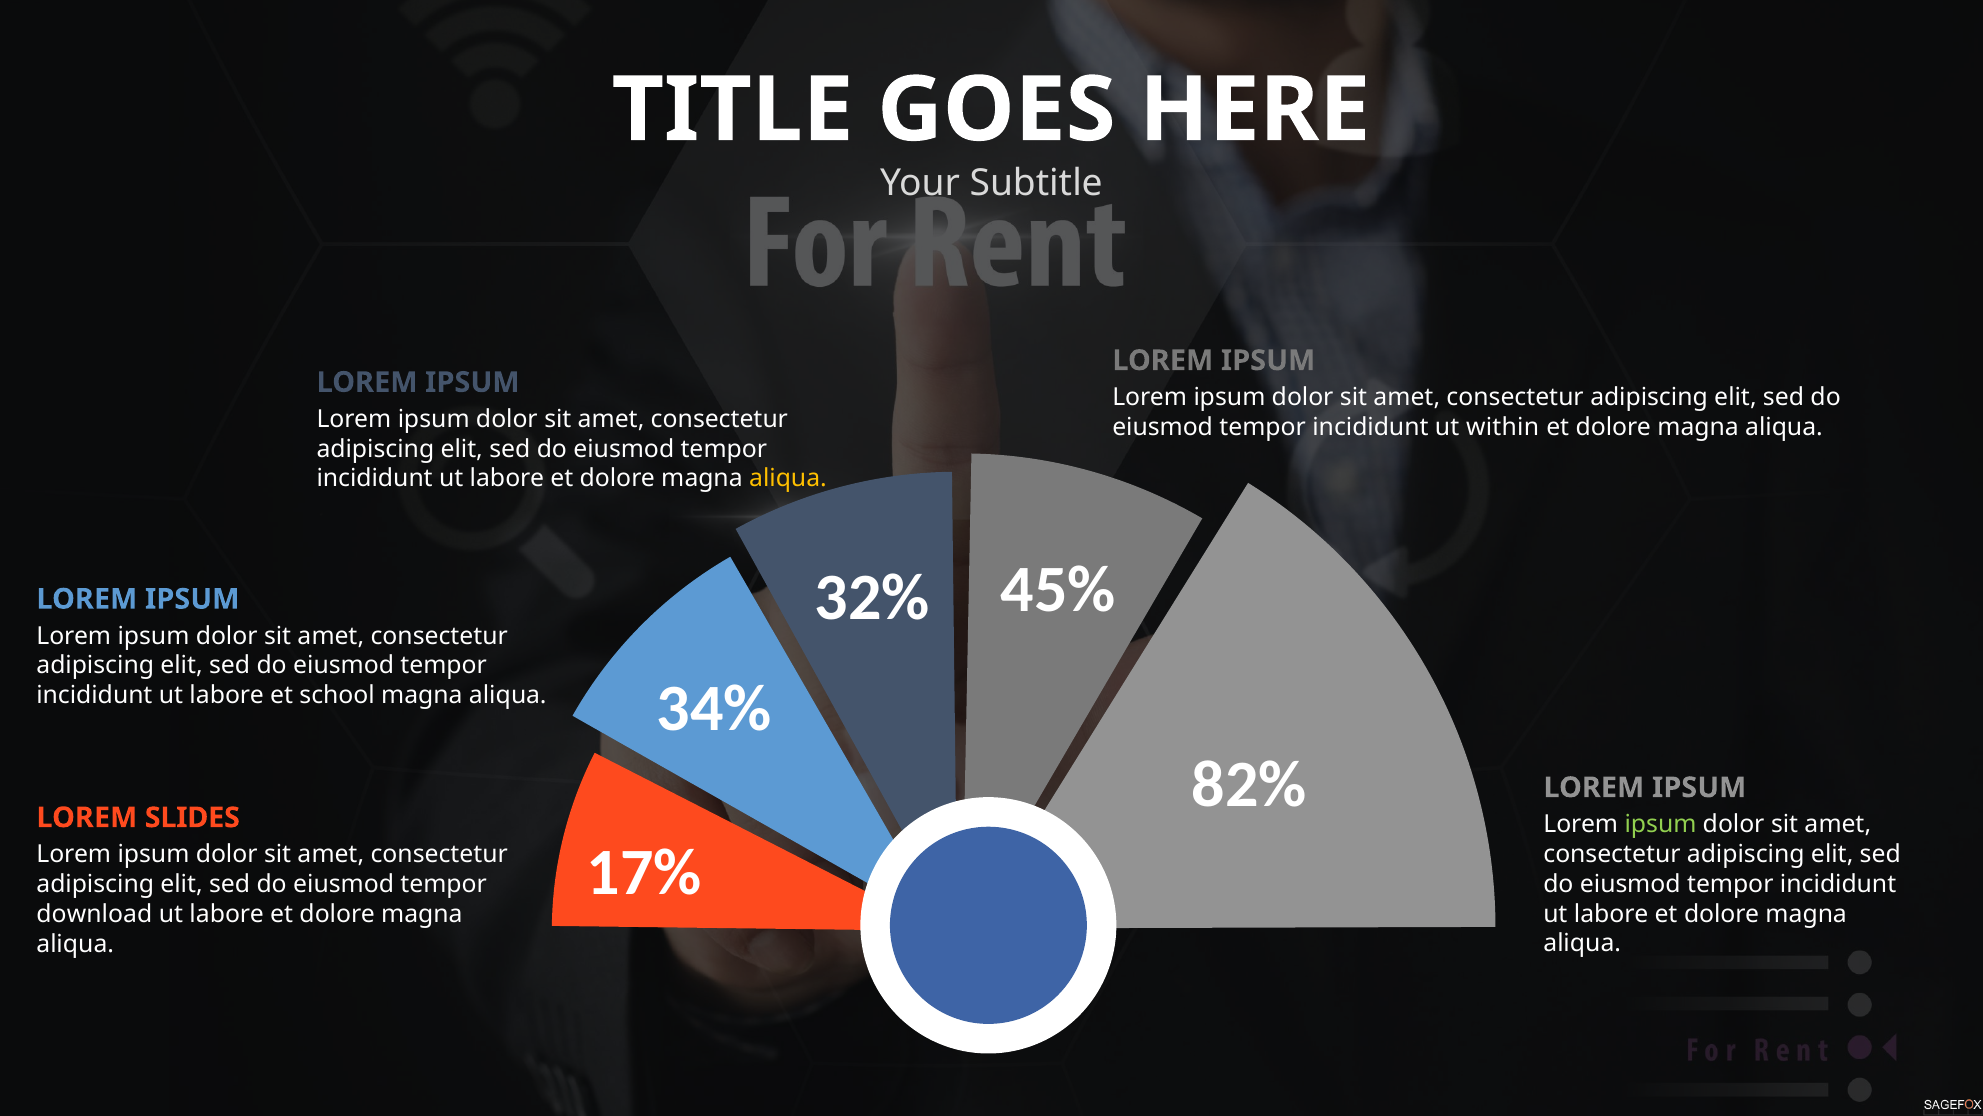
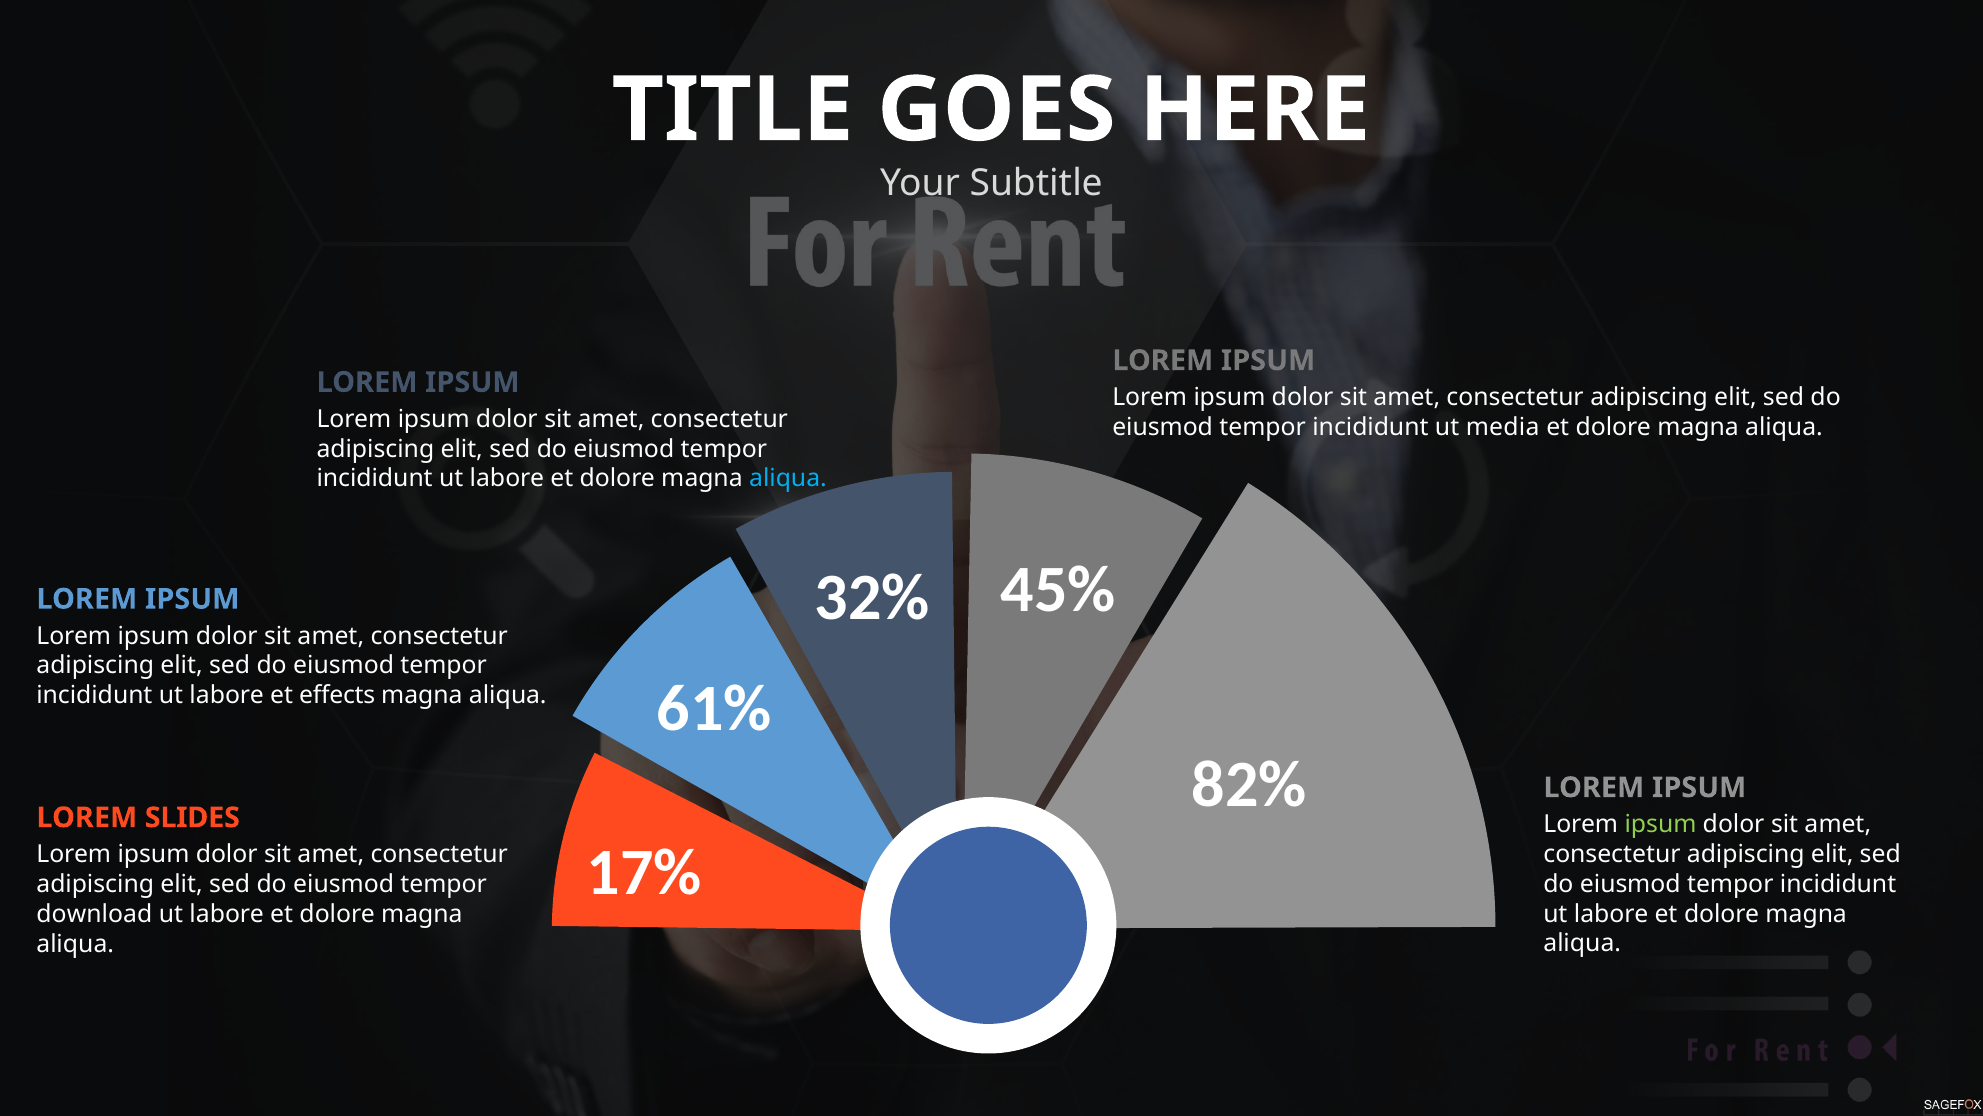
within: within -> media
aliqua at (788, 479) colour: yellow -> light blue
34%: 34% -> 61%
school: school -> effects
